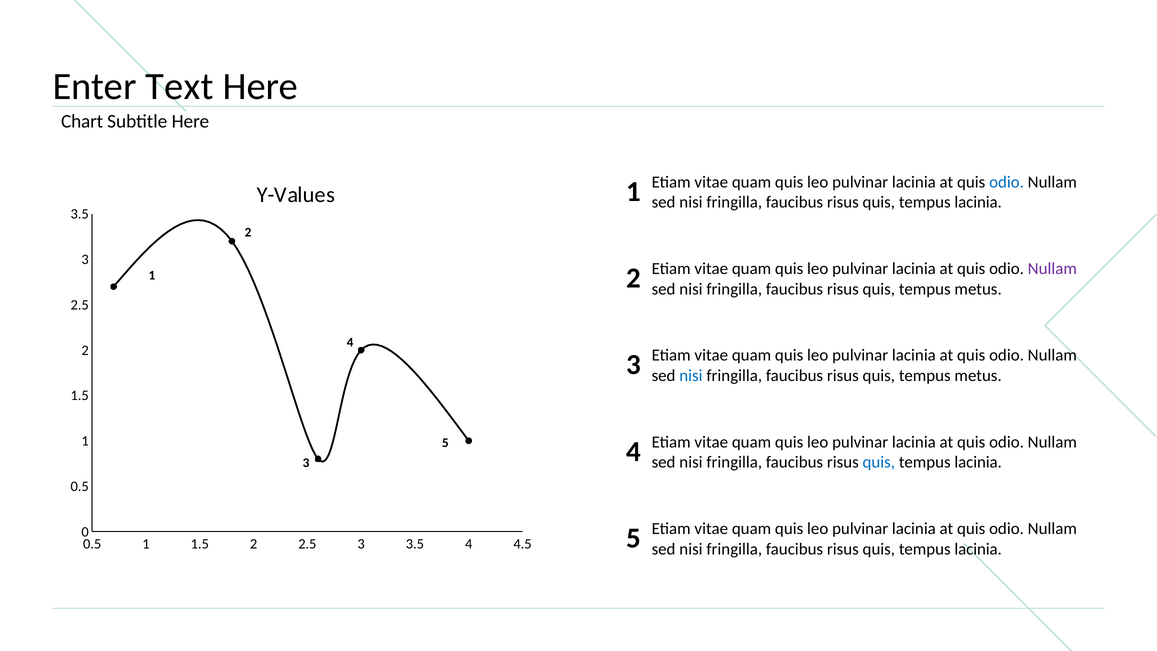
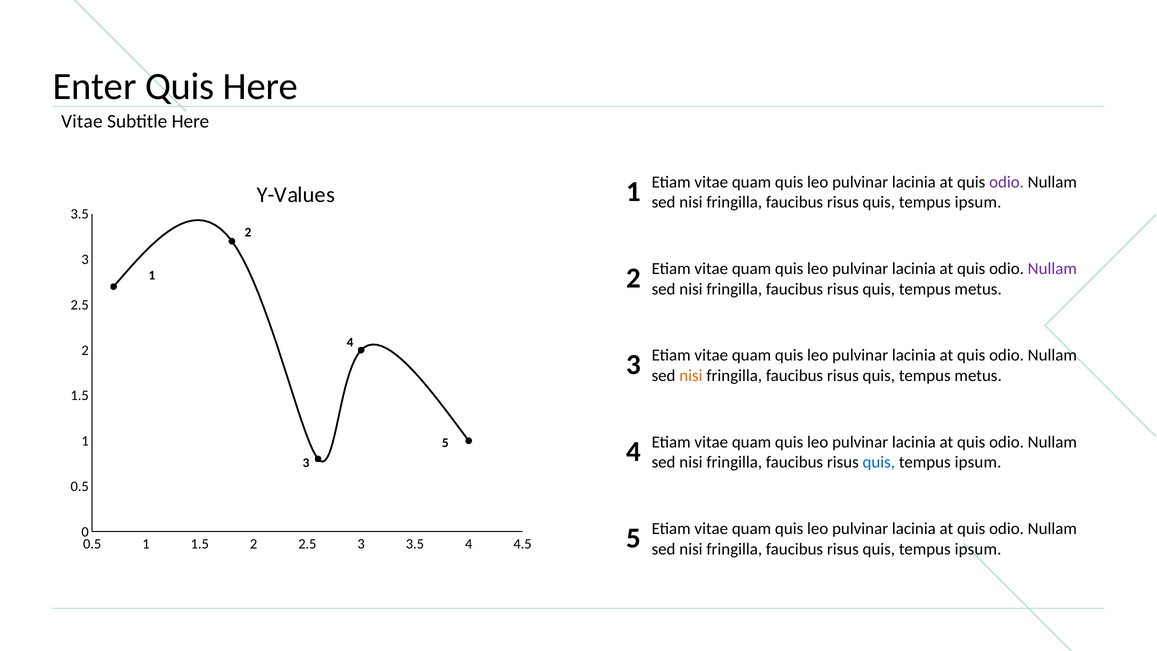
Enter Text: Text -> Quis
Chart at (82, 121): Chart -> Vitae
odio at (1007, 182) colour: blue -> purple
lacinia at (978, 202): lacinia -> ipsum
nisi at (691, 376) colour: blue -> orange
lacinia at (978, 462): lacinia -> ipsum
lacinia at (978, 549): lacinia -> ipsum
